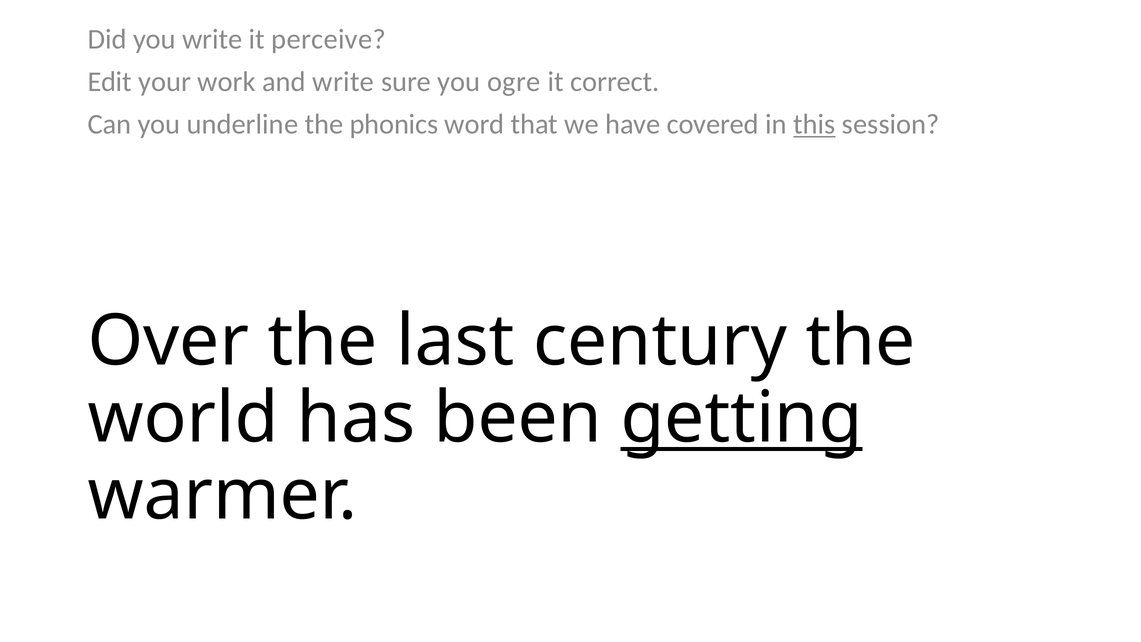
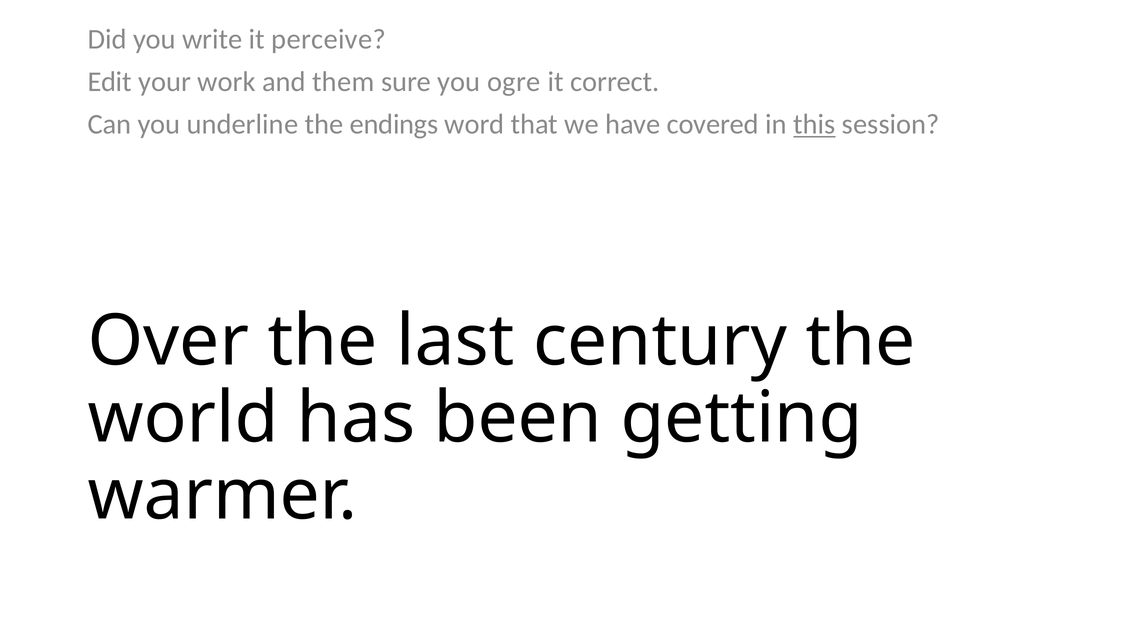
and write: write -> them
phonics: phonics -> endings
getting underline: present -> none
